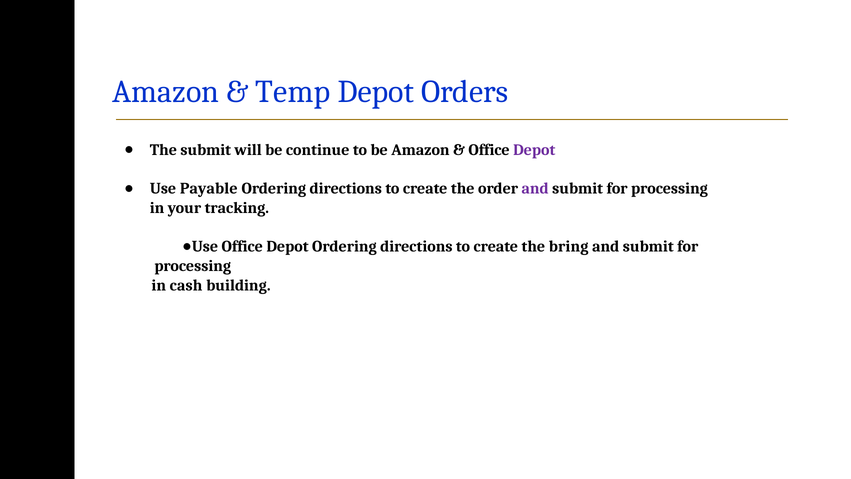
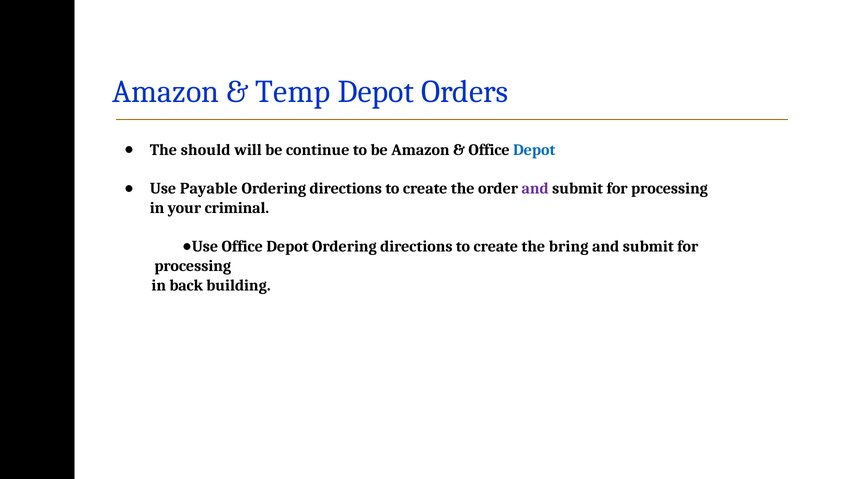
The submit: submit -> should
Depot at (534, 150) colour: purple -> blue
tracking: tracking -> criminal
cash: cash -> back
